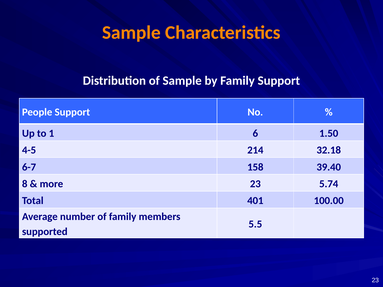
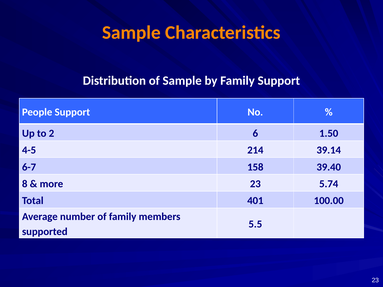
1: 1 -> 2
32.18: 32.18 -> 39.14
